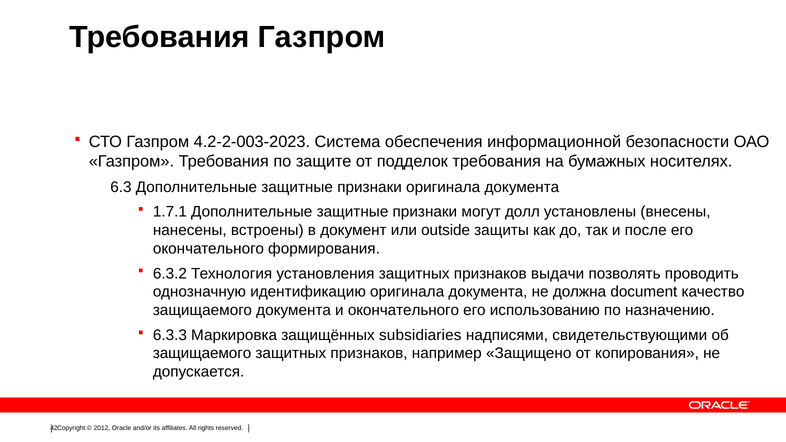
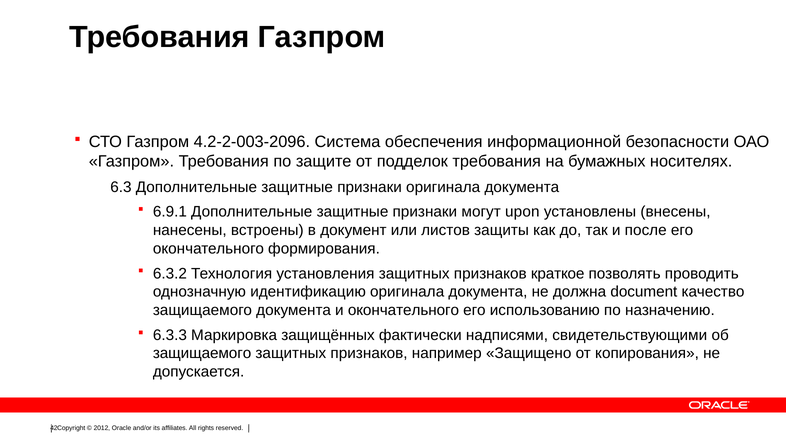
4.2-2-003-2023: 4.2-2-003-2023 -> 4.2-2-003-2096
1.7.1: 1.7.1 -> 6.9.1
долл: долл -> upon
outside: outside -> листов
выдачи: выдачи -> краткое
subsidiaries: subsidiaries -> фактически
